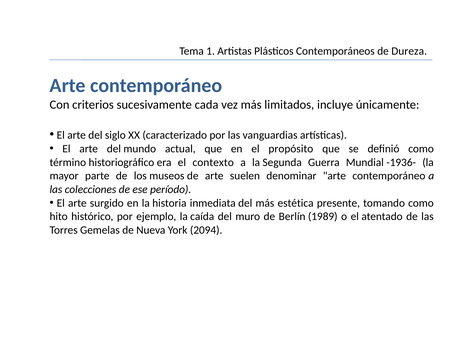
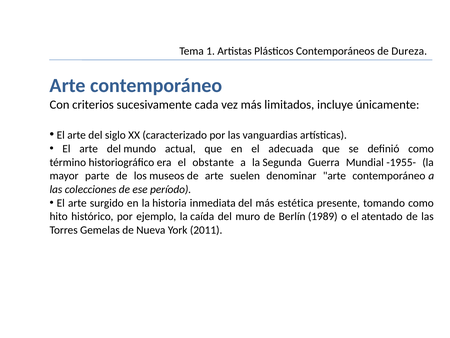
propósito: propósito -> adecuada
contexto: contexto -> obstante
-1936-: -1936- -> -1955-
2094: 2094 -> 2011
